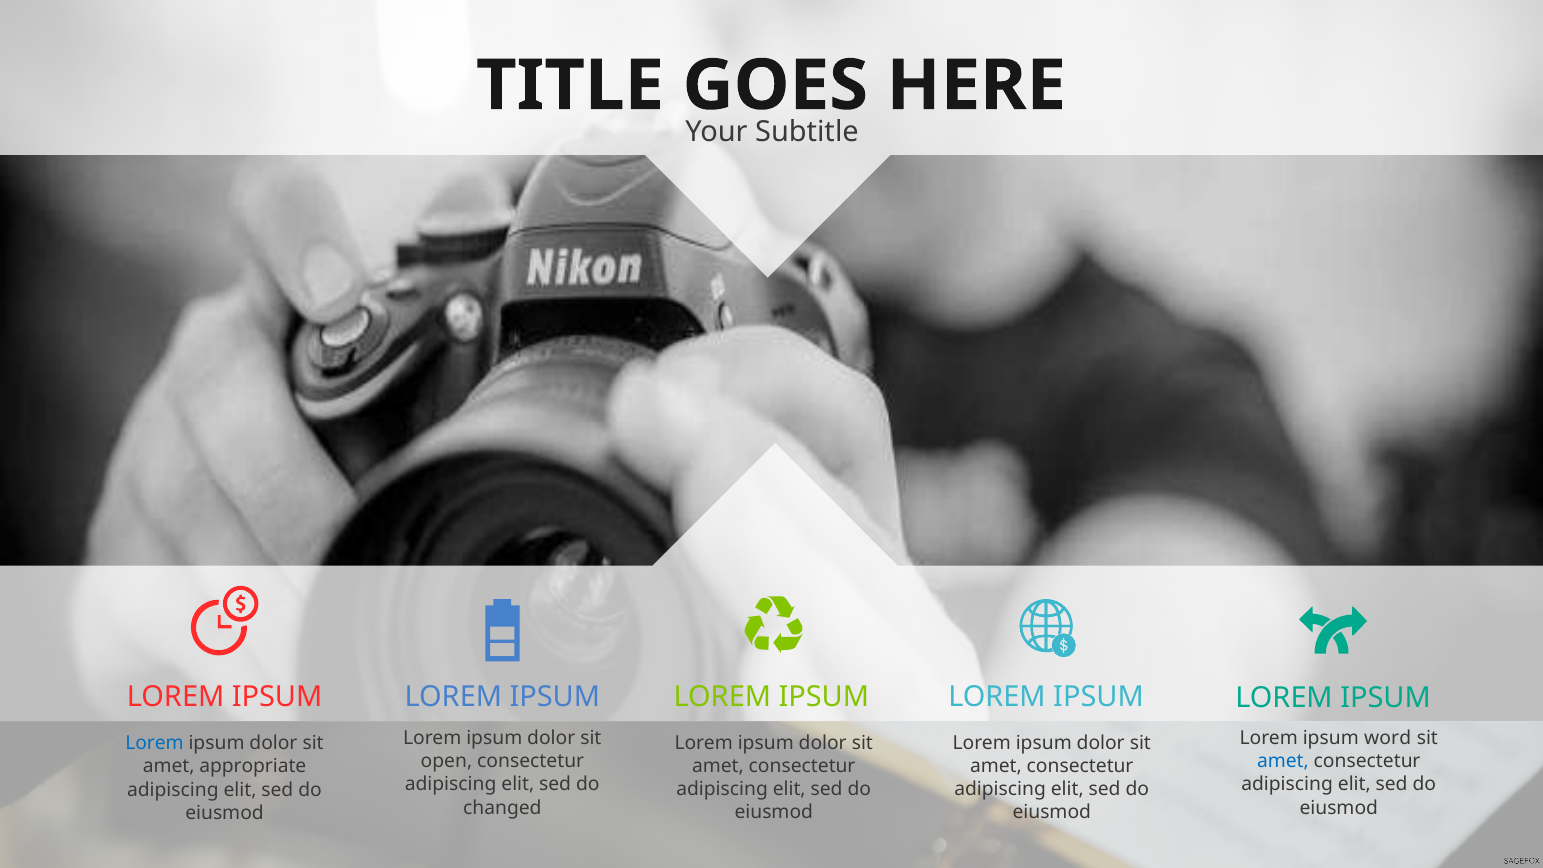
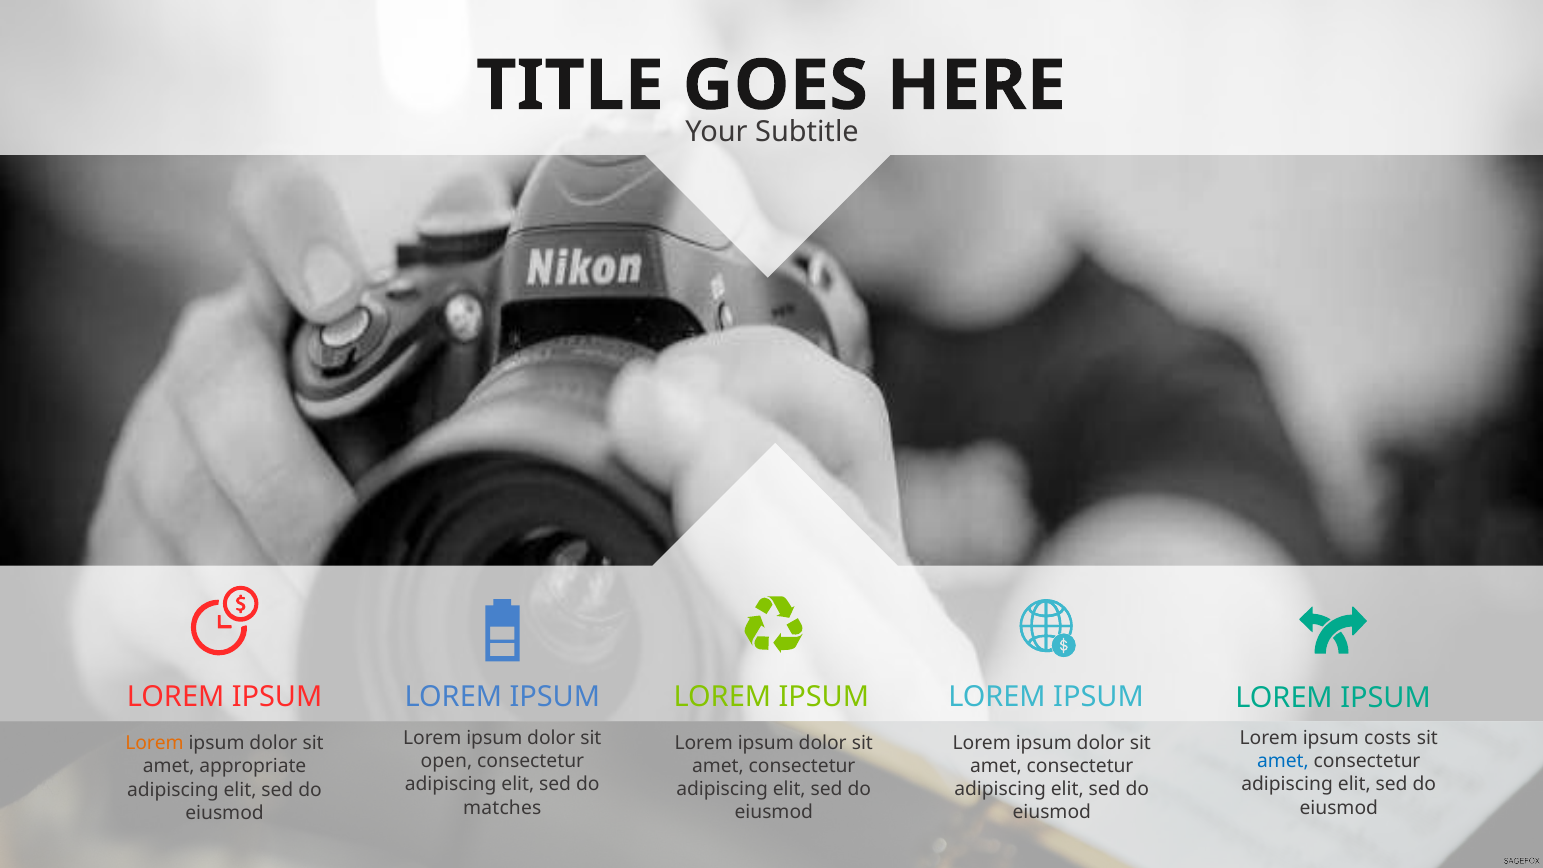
word: word -> costs
Lorem at (155, 743) colour: blue -> orange
changed: changed -> matches
